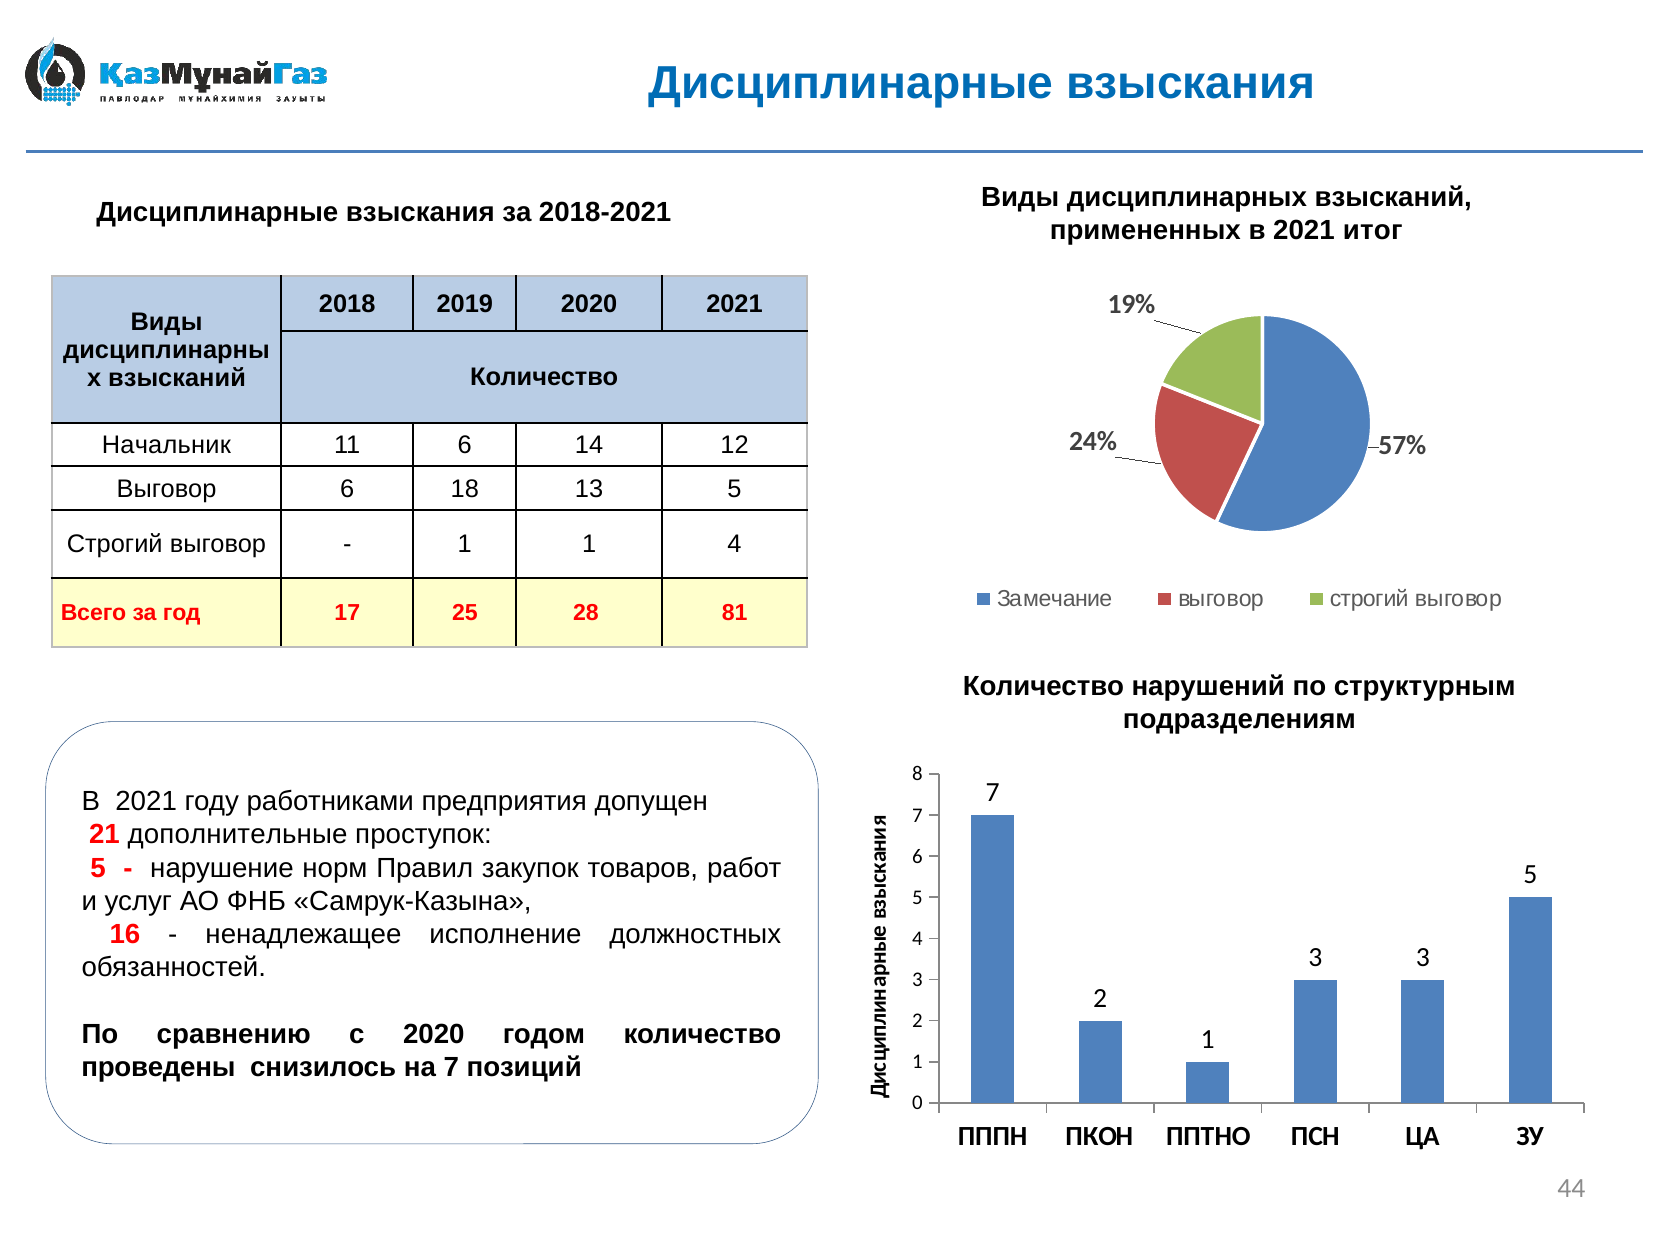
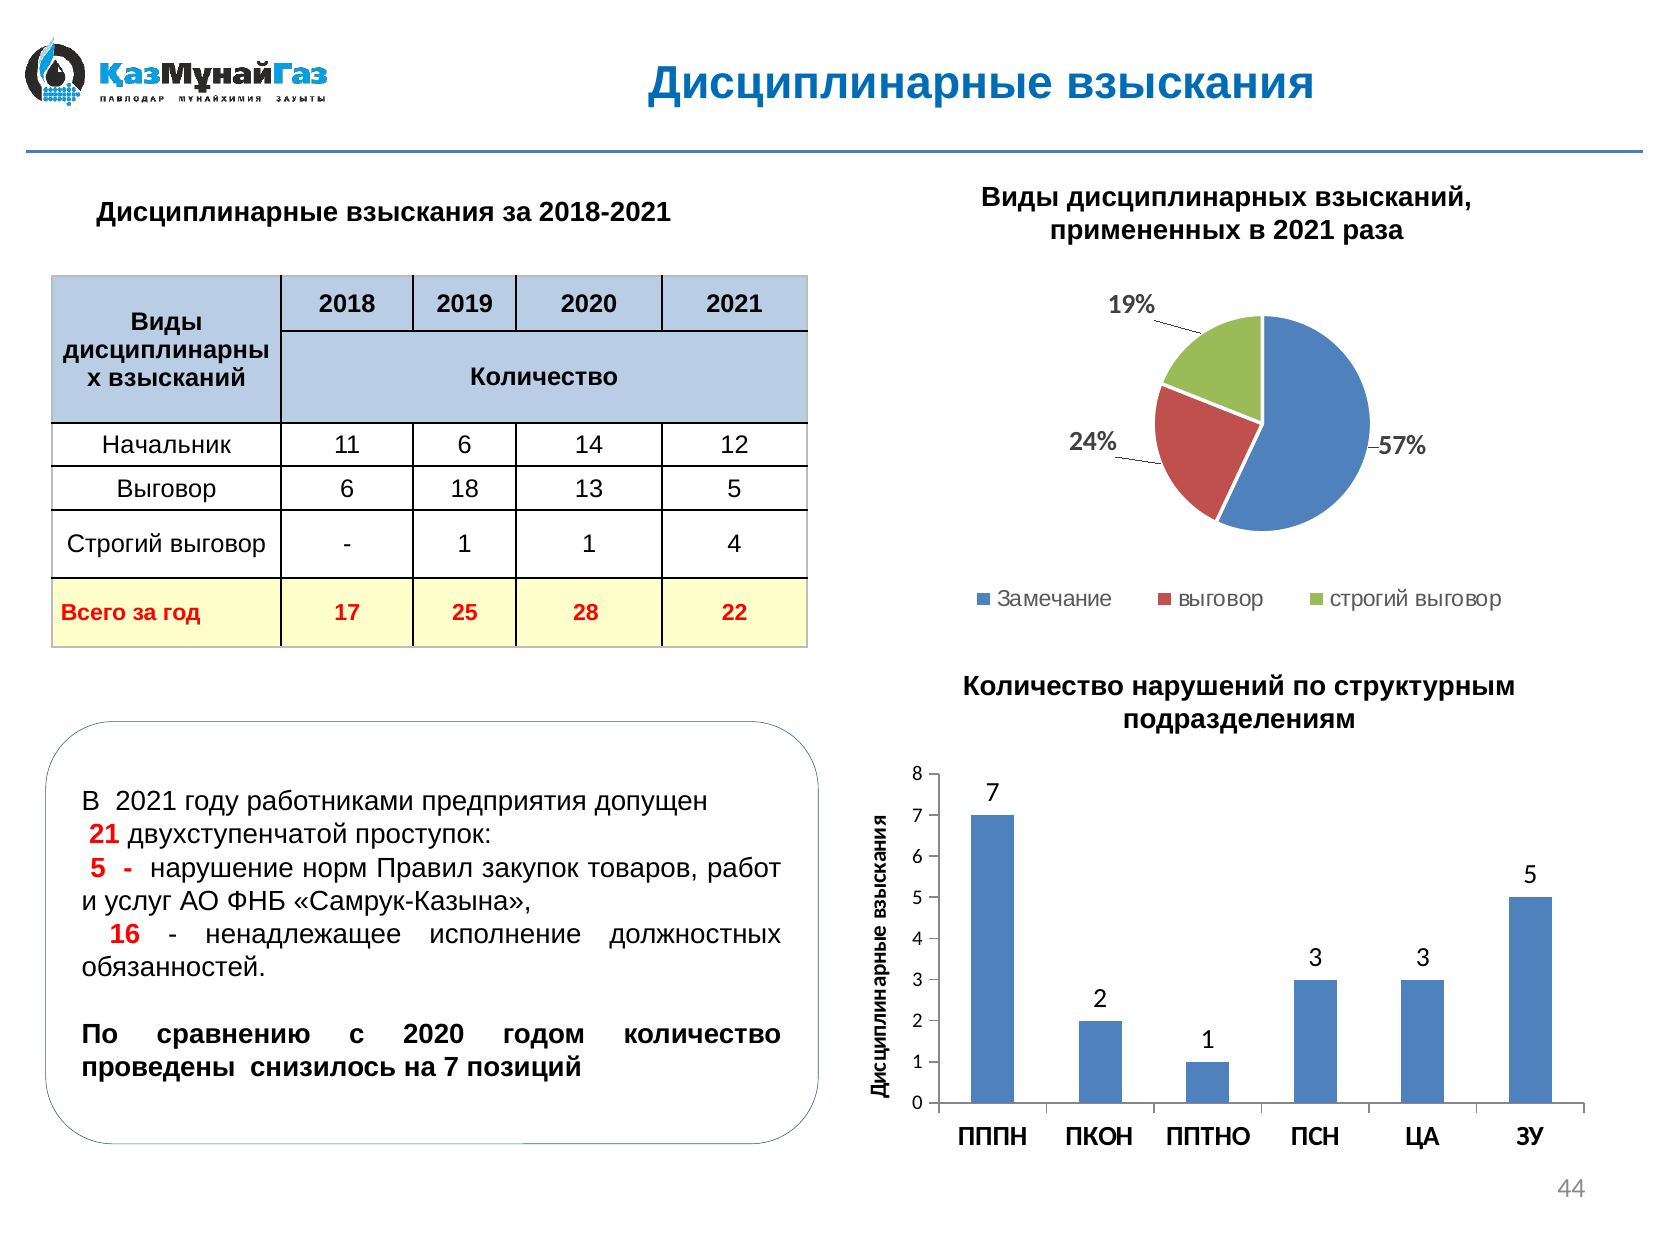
итог: итог -> раза
81: 81 -> 22
дополнительные: дополнительные -> двухступенчатой
